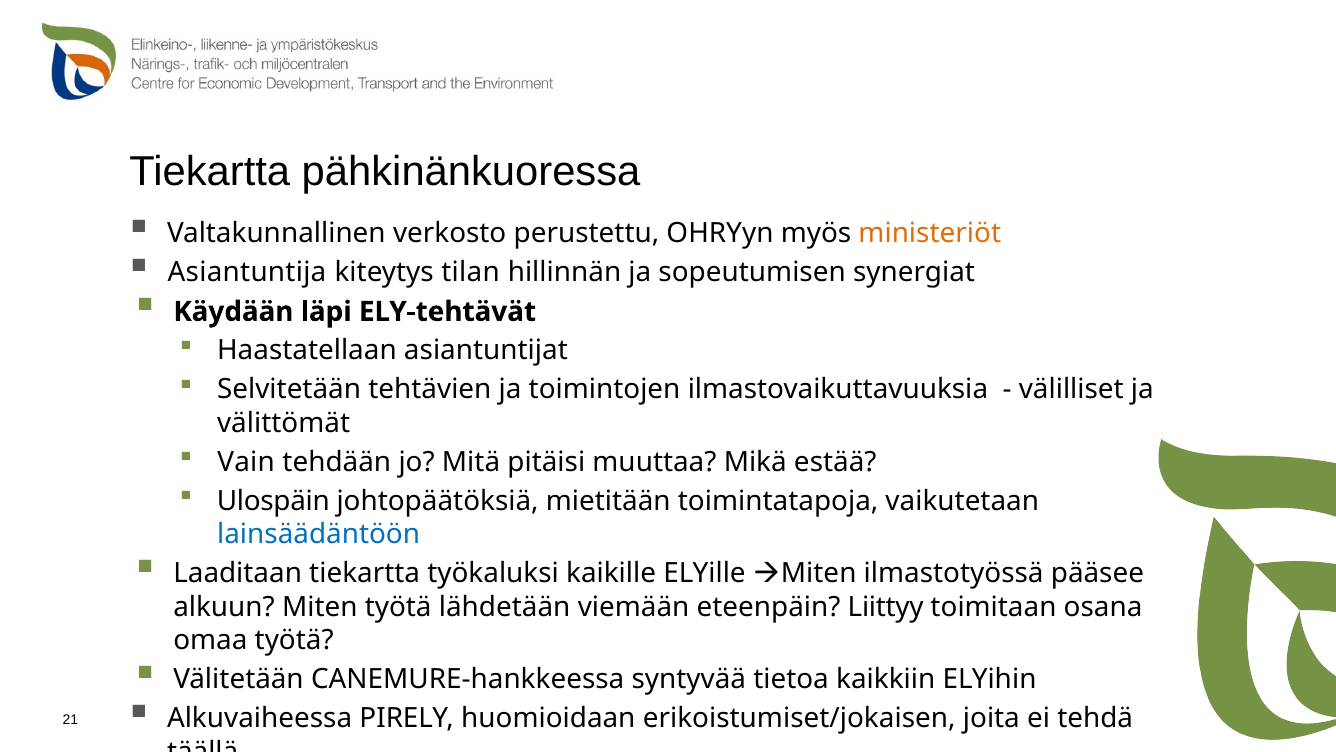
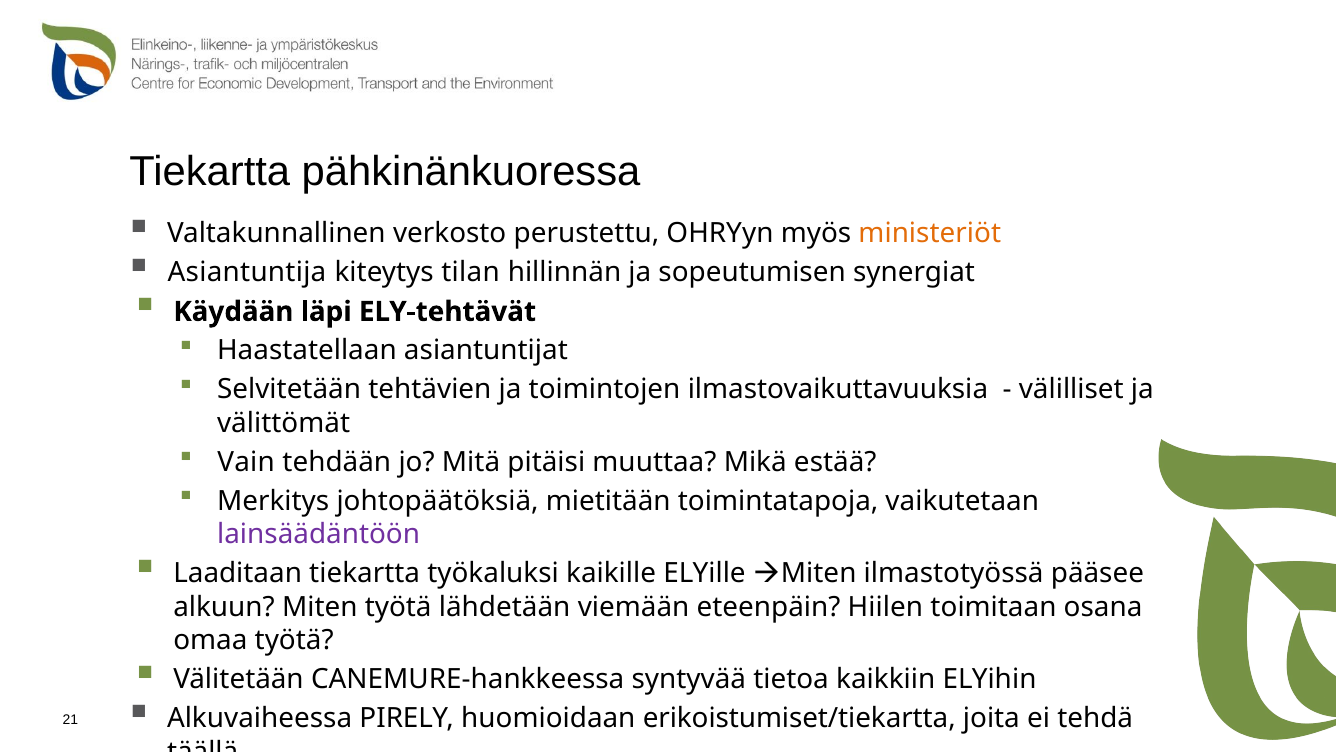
Ulospäin: Ulospäin -> Merkitys
lainsäädäntöön colour: blue -> purple
Liittyy: Liittyy -> Hiilen
erikoistumiset/jokaisen: erikoistumiset/jokaisen -> erikoistumiset/tiekartta
